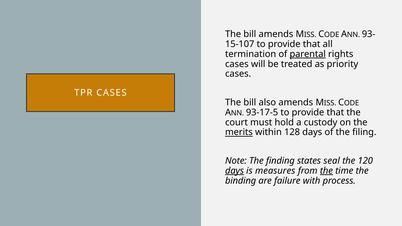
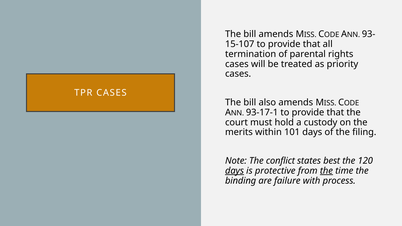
parental underline: present -> none
93-17-5: 93-17-5 -> 93-17-1
merits underline: present -> none
128: 128 -> 101
finding: finding -> conflict
seal: seal -> best
measures: measures -> protective
